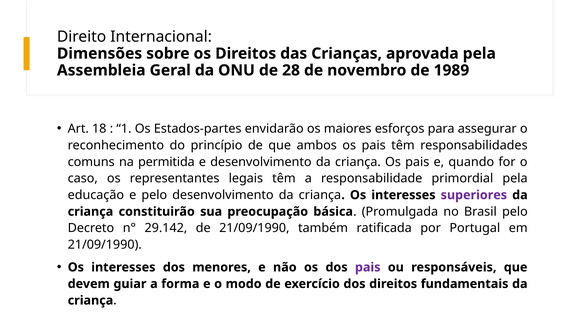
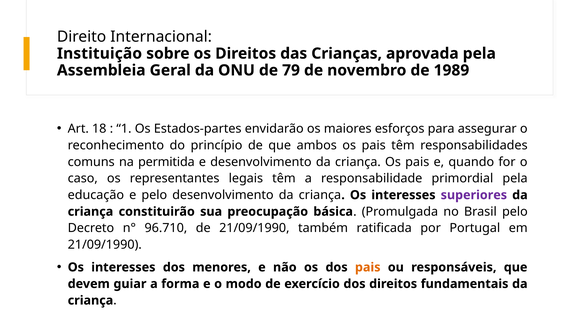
Dimensões: Dimensões -> Instituição
28: 28 -> 79
29.142: 29.142 -> 96.710
pais at (368, 268) colour: purple -> orange
